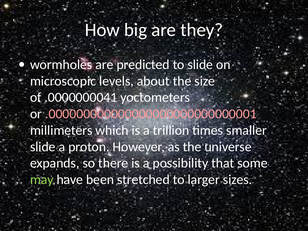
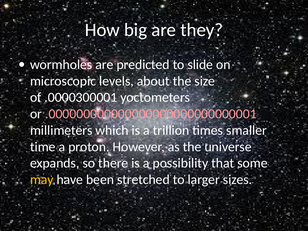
.0000000041: .0000000041 -> .0000300001
slide at (43, 147): slide -> time
may colour: light green -> yellow
